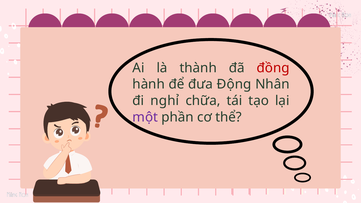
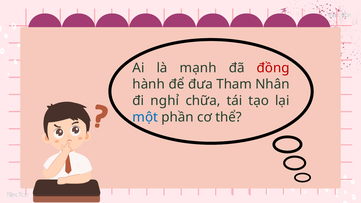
thành: thành -> mạnh
Động: Động -> Tham
một colour: purple -> blue
